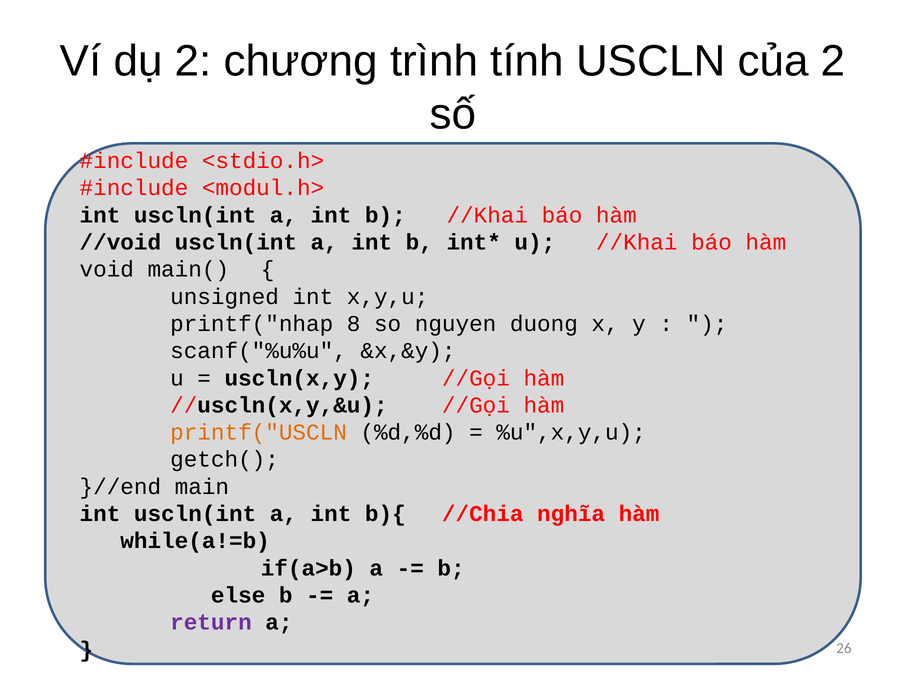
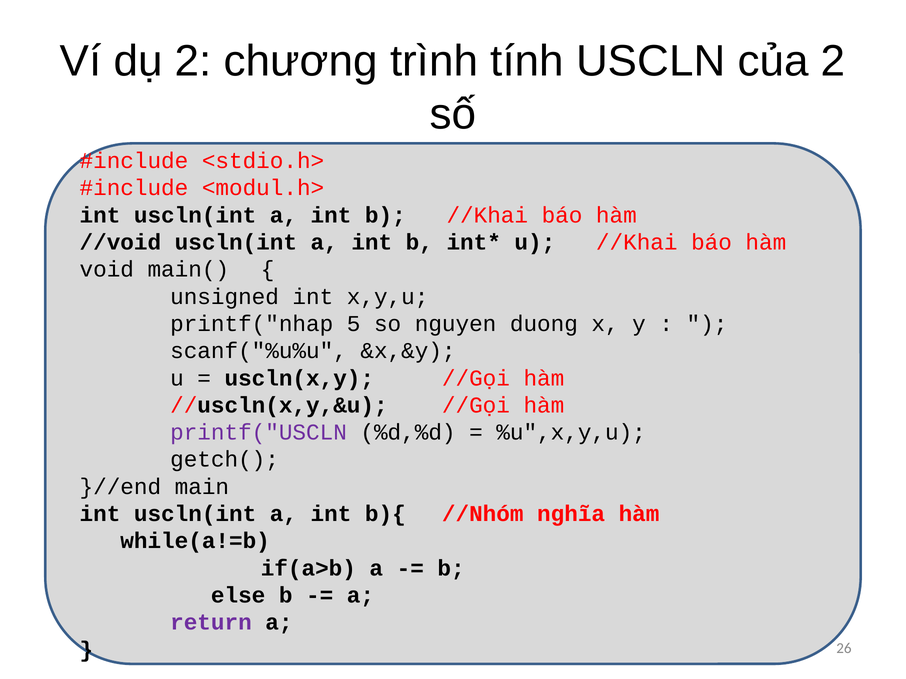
8: 8 -> 5
printf("USCLN colour: orange -> purple
//Chia: //Chia -> //Nhóm
